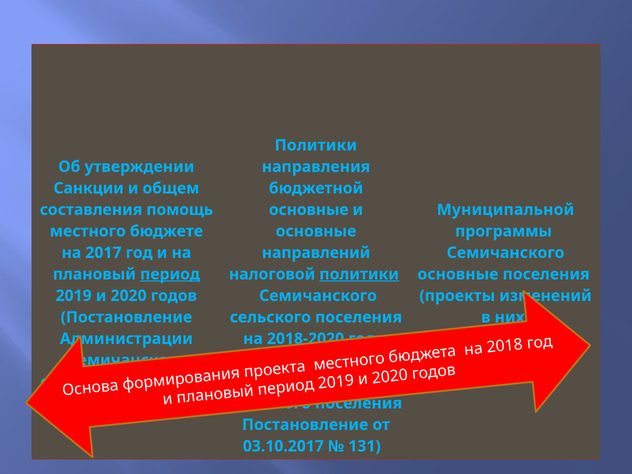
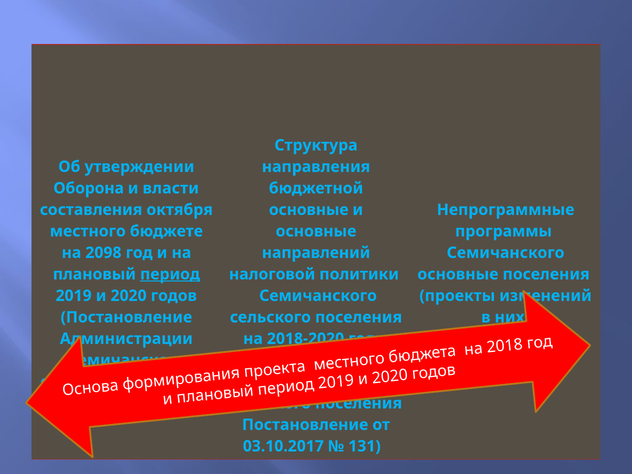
Политики at (316, 145): Политики -> Структура
Санкции: Санкции -> Оборона
общем: общем -> власти
помощь: помощь -> октября
Муниципальной: Муниципальной -> Непрограммные
2017: 2017 -> 2098
политики at (359, 274) underline: present -> none
